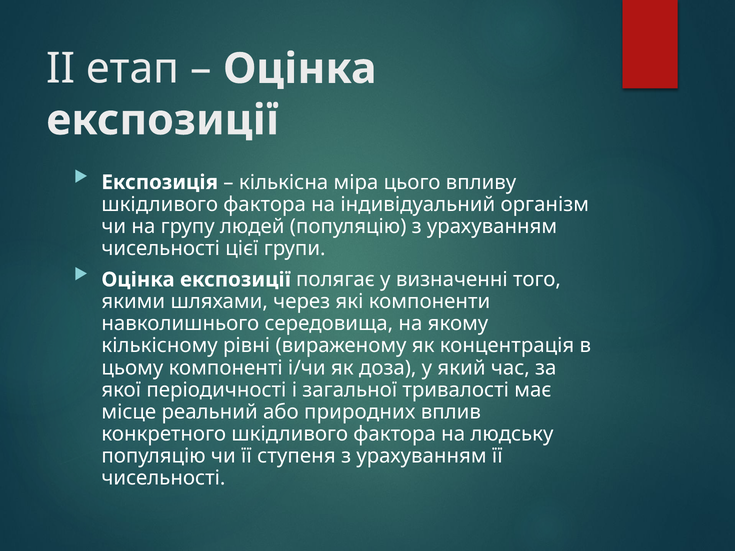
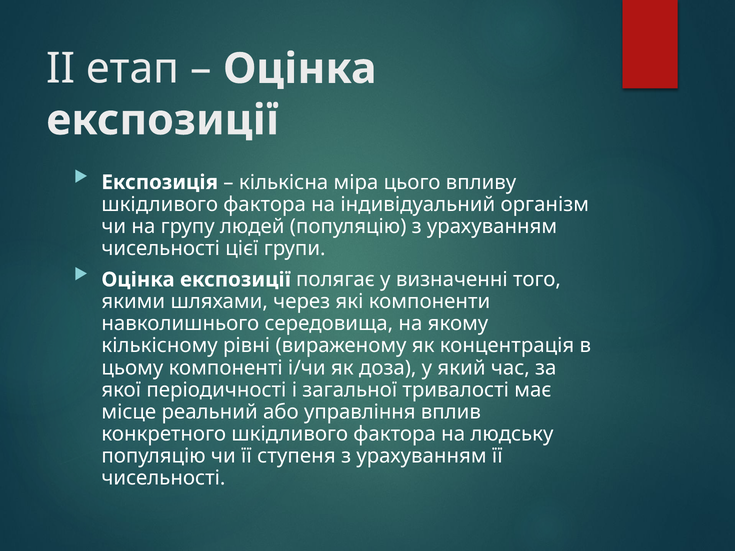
природних: природних -> управління
